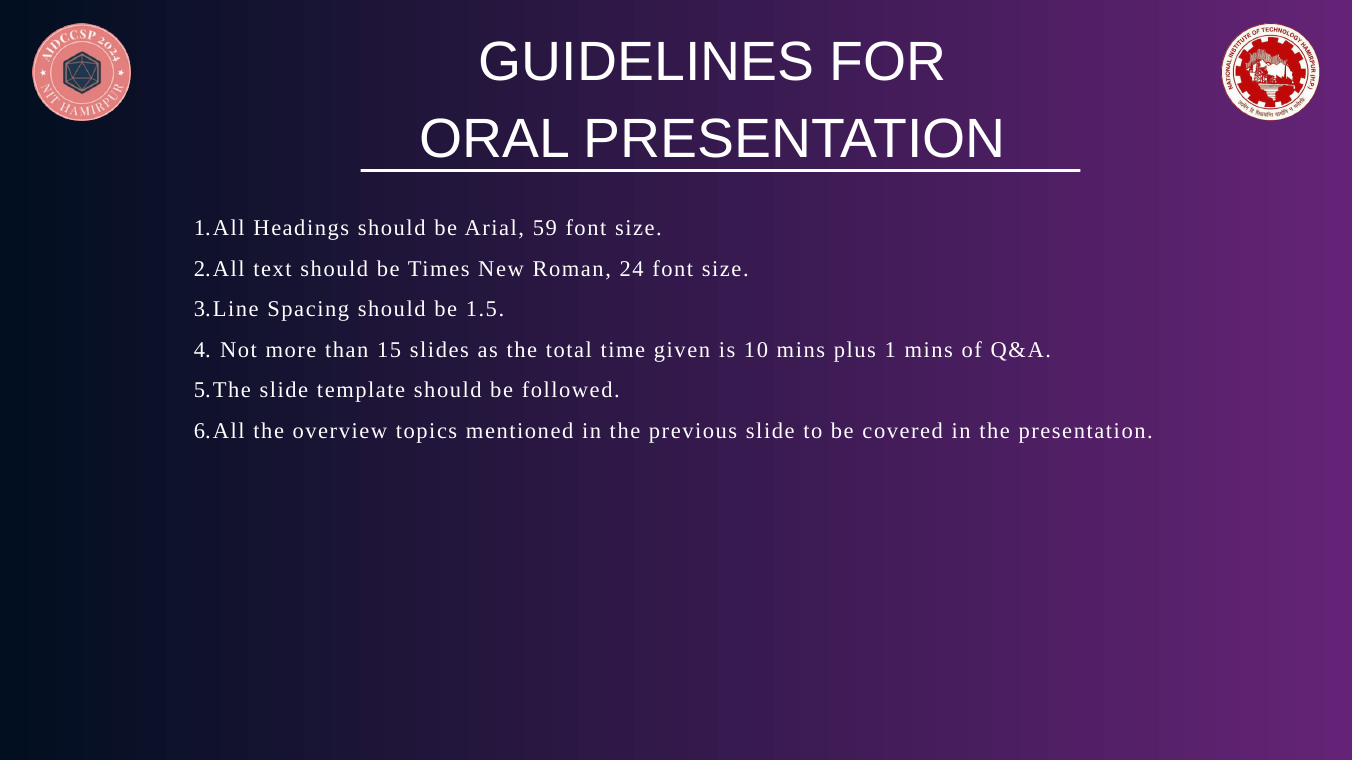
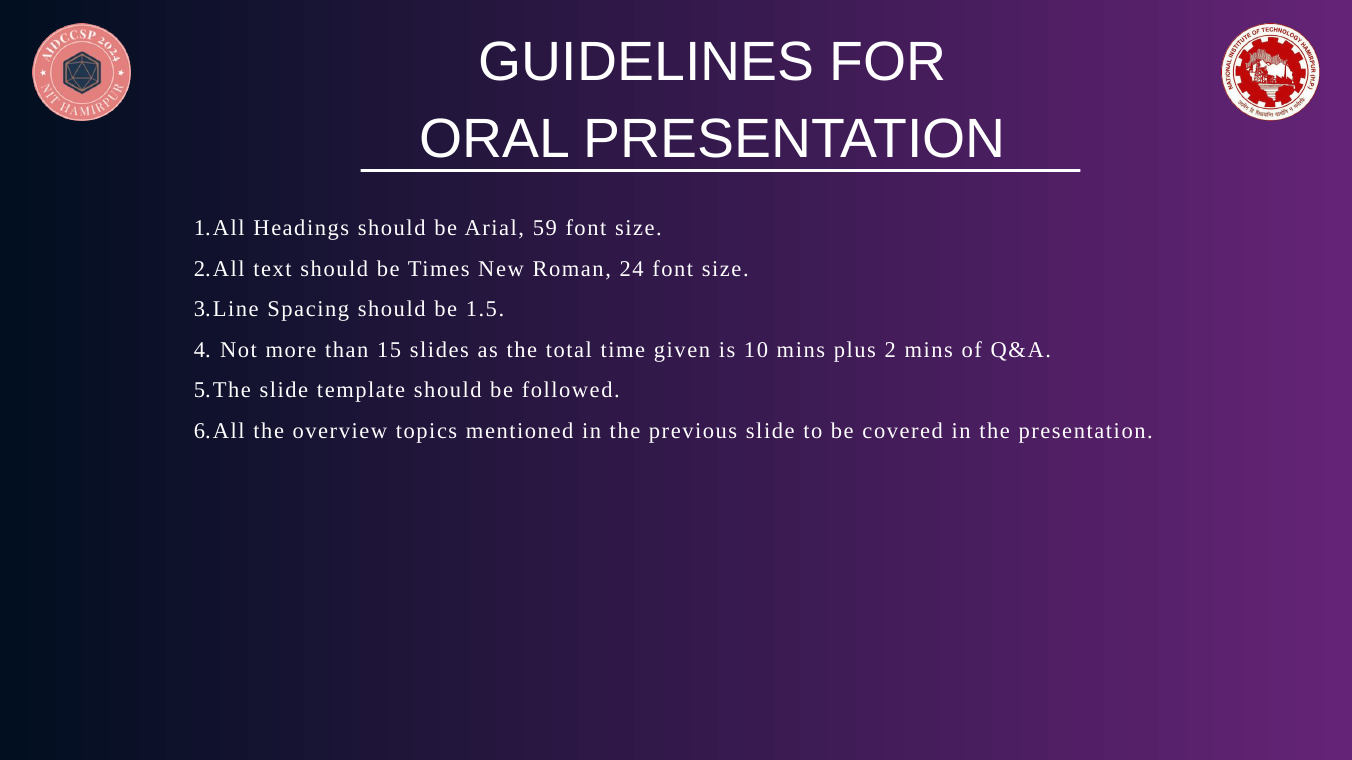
1: 1 -> 2
